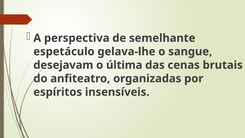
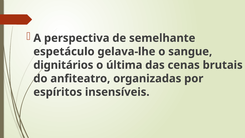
desejavam: desejavam -> dignitários
